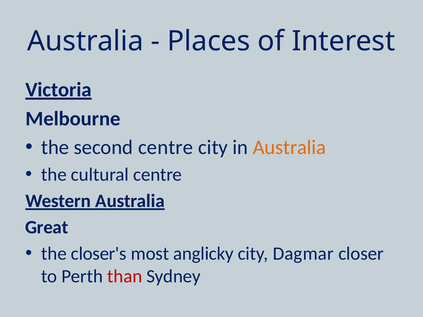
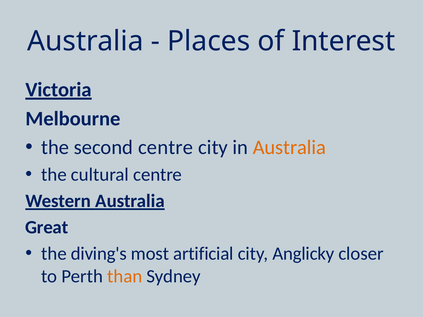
closer's: closer's -> diving's
anglicky: anglicky -> artificial
Dagmar: Dagmar -> Anglicky
than colour: red -> orange
